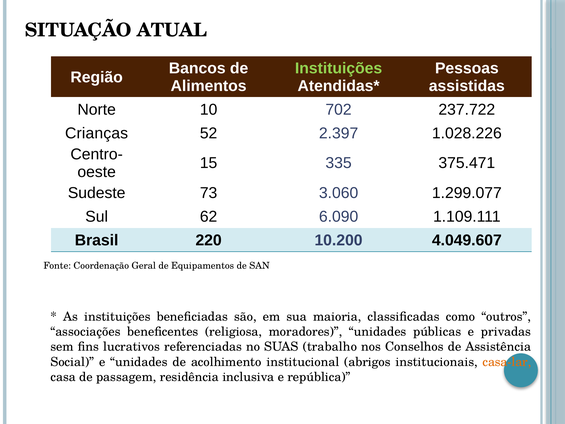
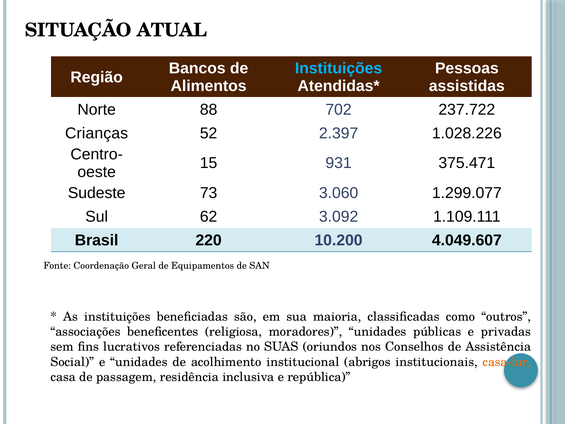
Instituições at (339, 68) colour: light green -> light blue
10: 10 -> 88
335: 335 -> 931
6.090: 6.090 -> 3.092
trabalho: trabalho -> oriundos
